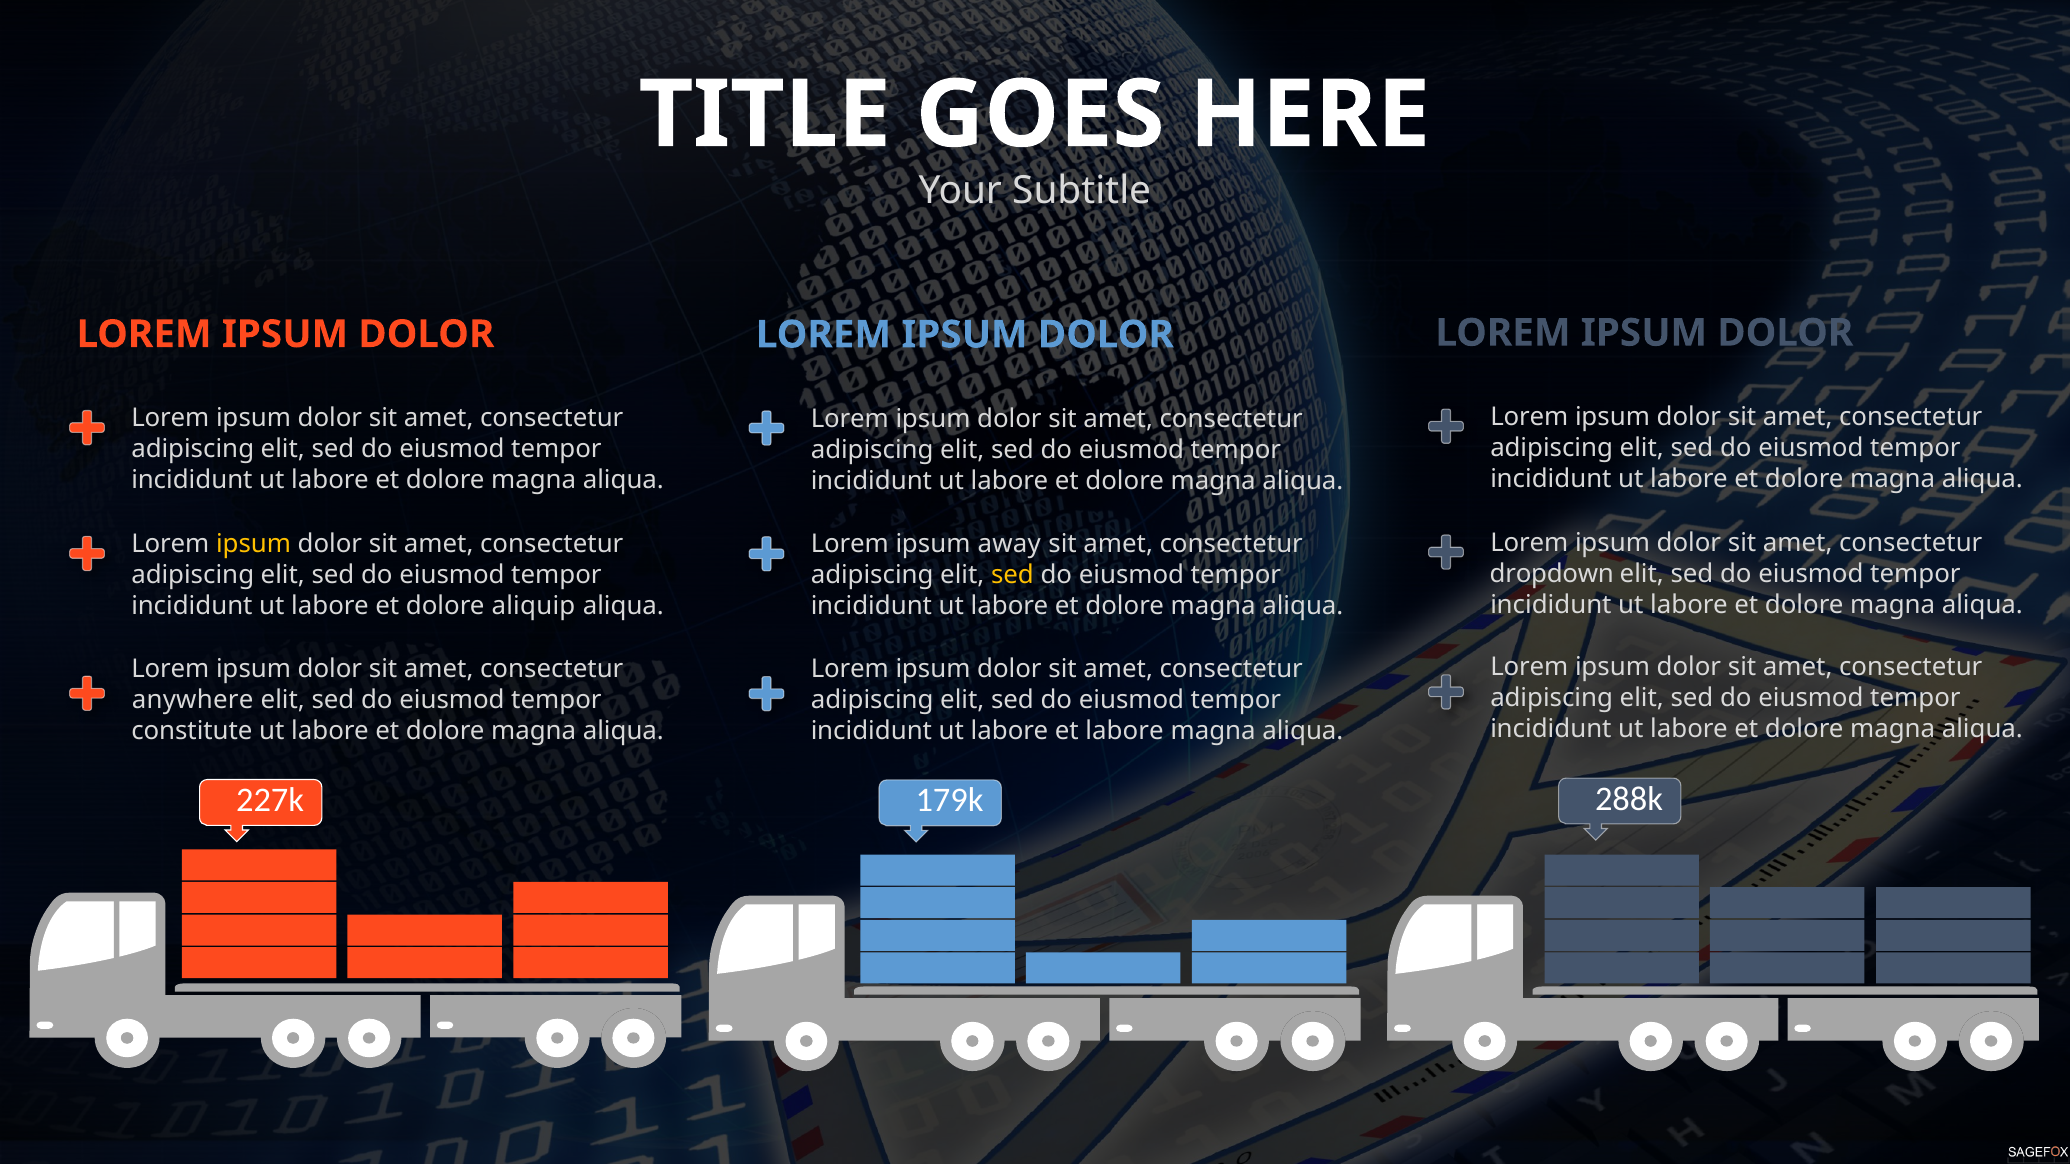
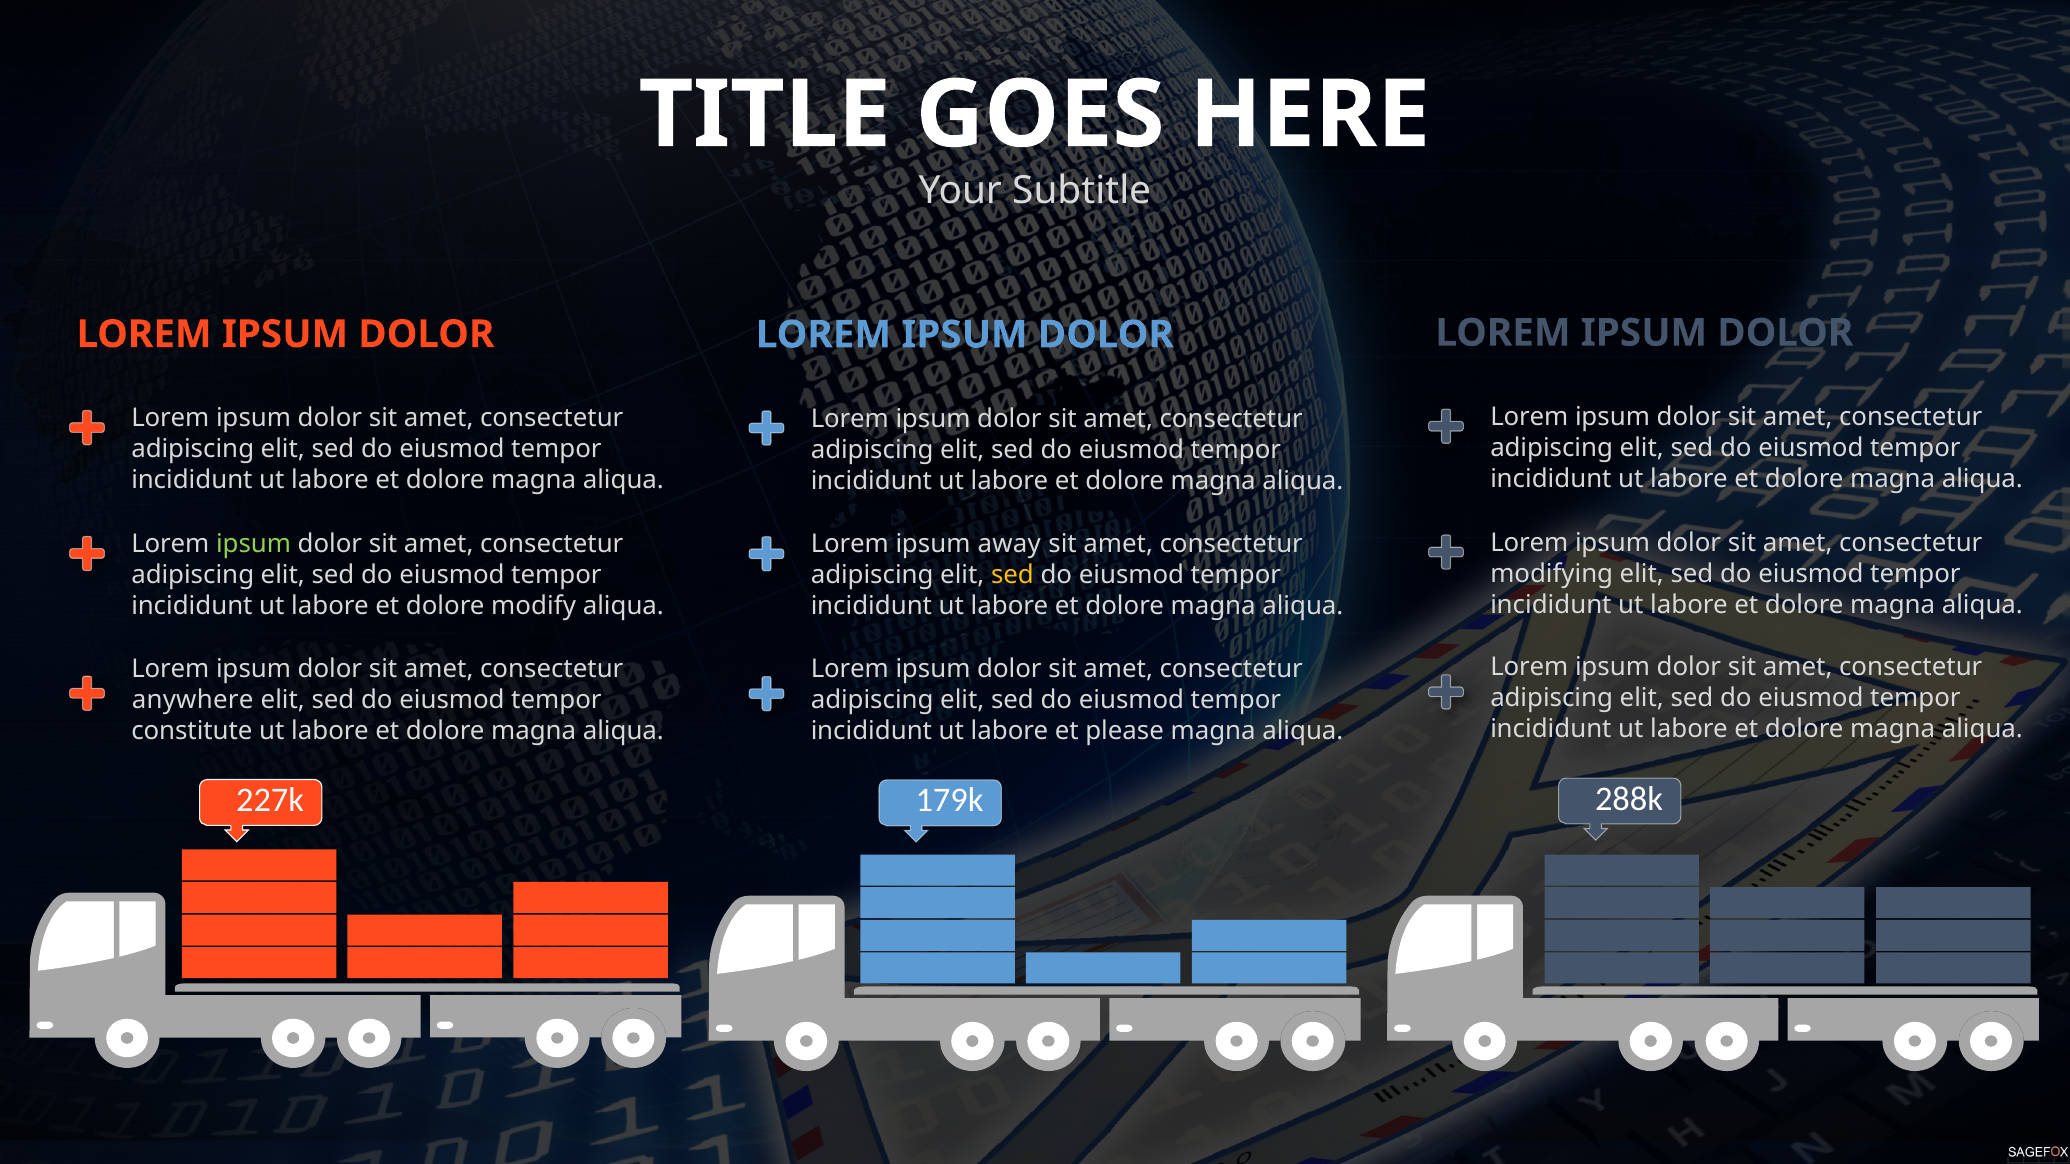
ipsum at (254, 544) colour: yellow -> light green
dropdown: dropdown -> modifying
aliquip: aliquip -> modify
et labore: labore -> please
